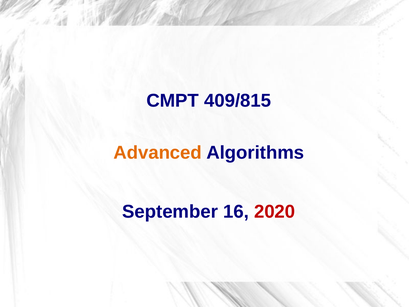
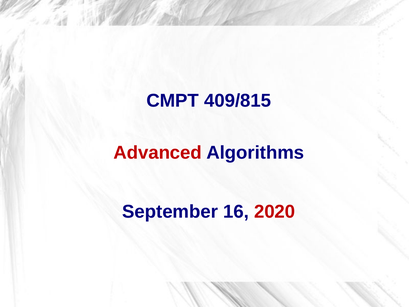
Advanced colour: orange -> red
